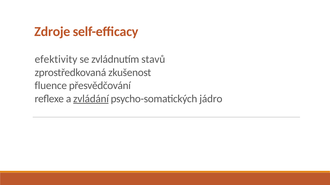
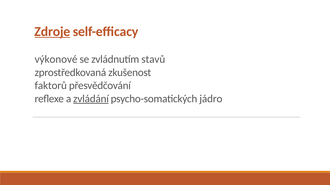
Zdroje underline: none -> present
efektivity: efektivity -> výkonové
fluence: fluence -> faktorů
